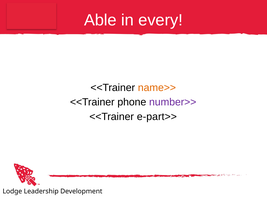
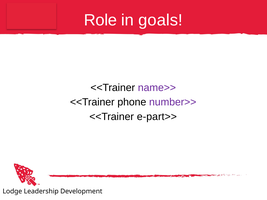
Able: Able -> Role
every: every -> goals
name>> colour: orange -> purple
